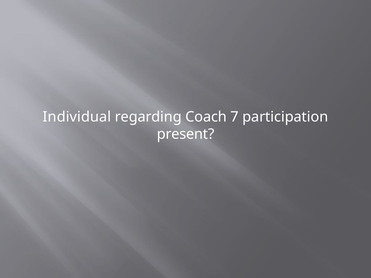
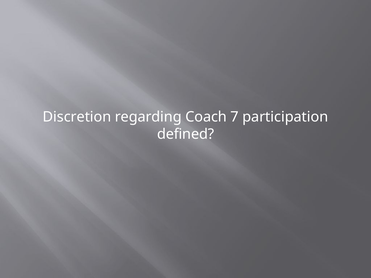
Individual: Individual -> Discretion
present: present -> defined
